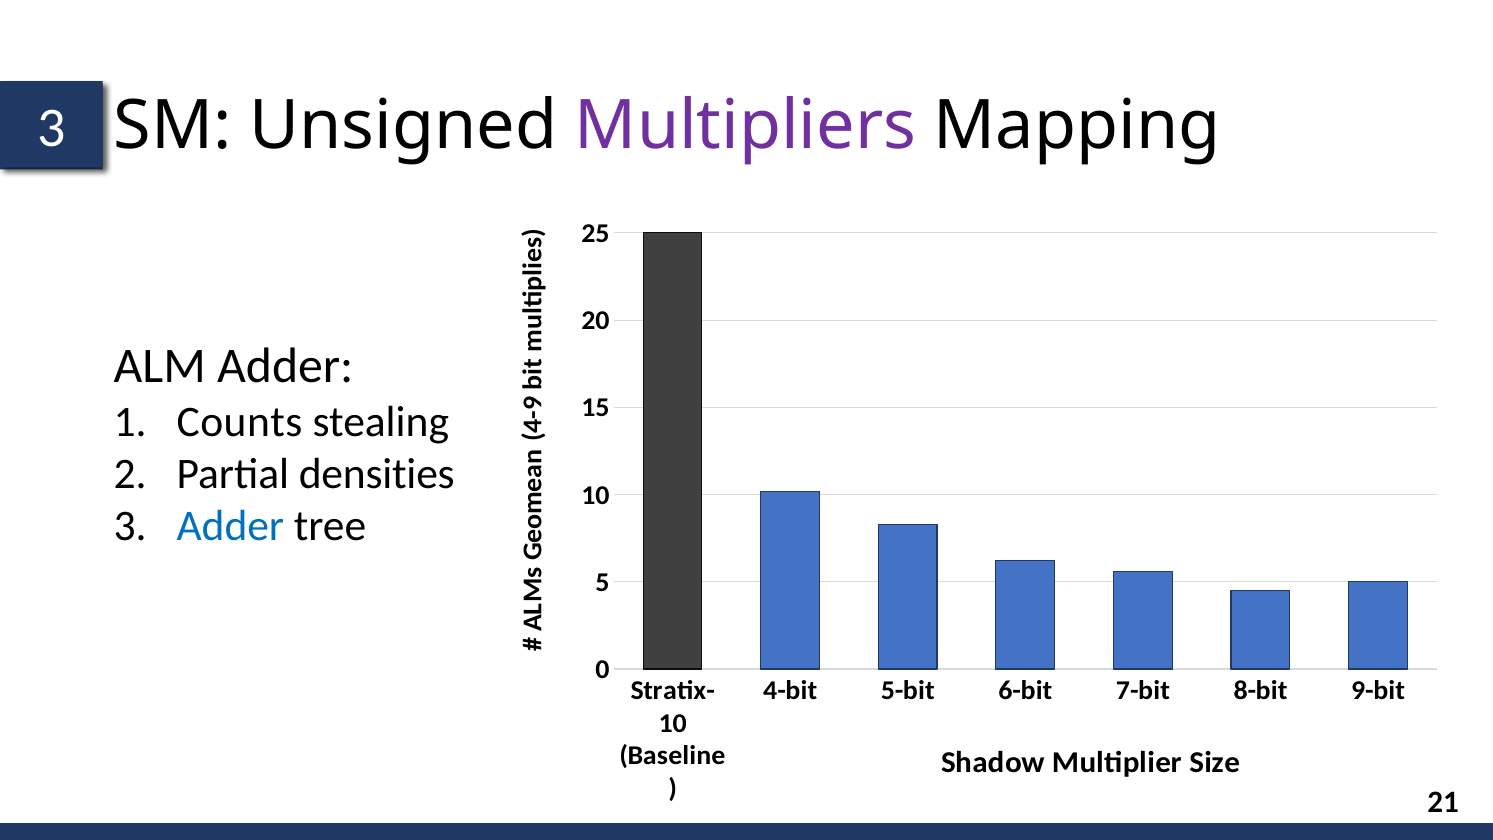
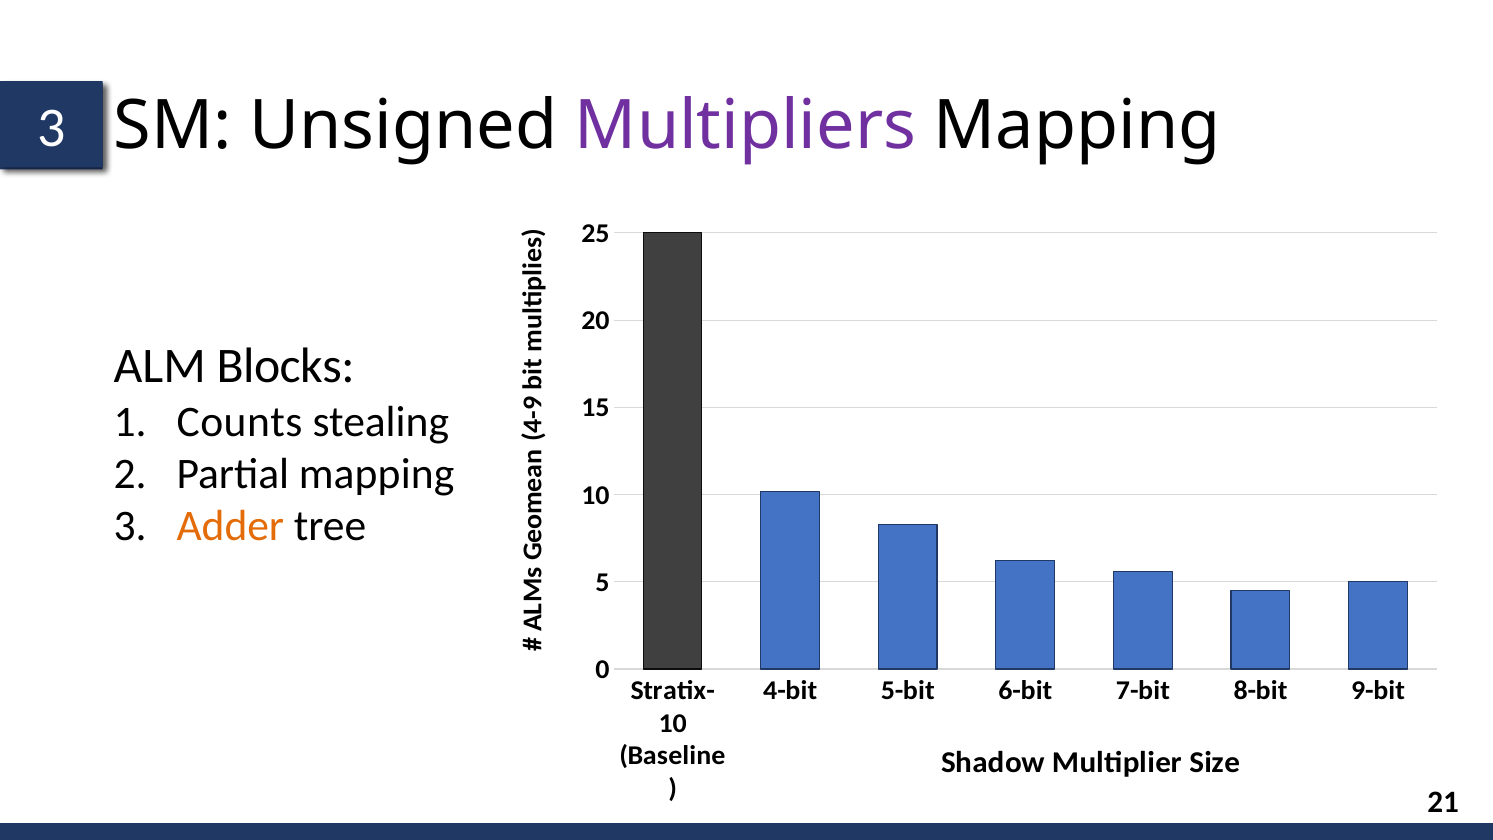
ALM Adder: Adder -> Blocks
Partial densities: densities -> mapping
Adder at (230, 526) colour: blue -> orange
